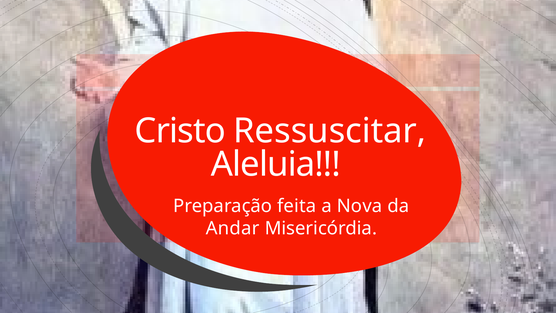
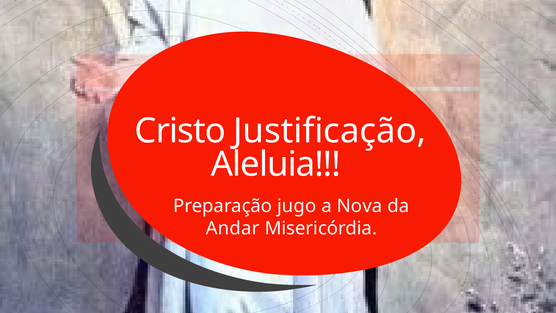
Ressuscitar: Ressuscitar -> Justificação
feita: feita -> jugo
